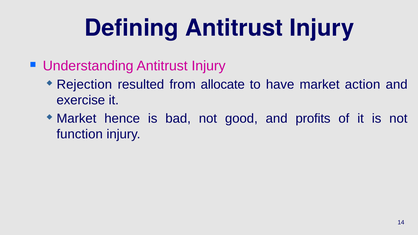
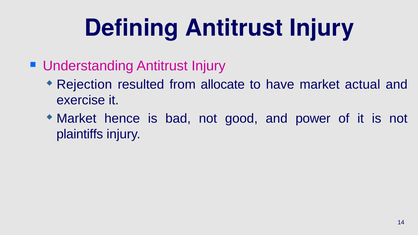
action: action -> actual
profits: profits -> power
function: function -> plaintiffs
